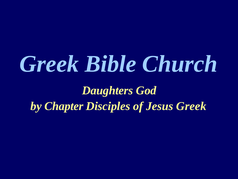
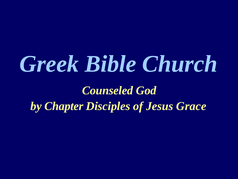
Daughters: Daughters -> Counseled
Jesus Greek: Greek -> Grace
